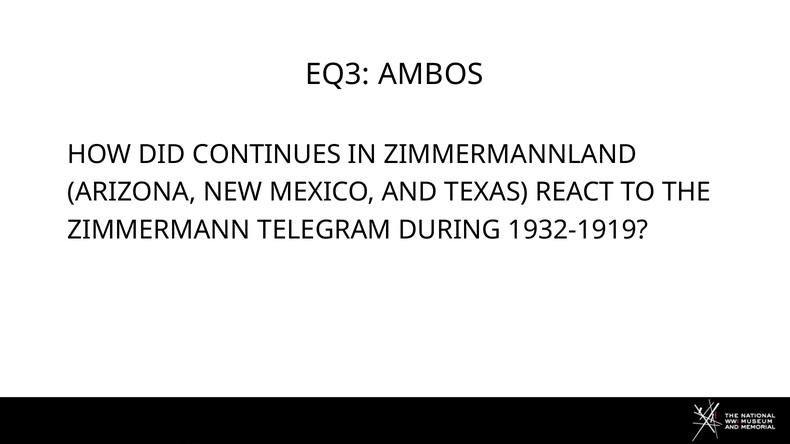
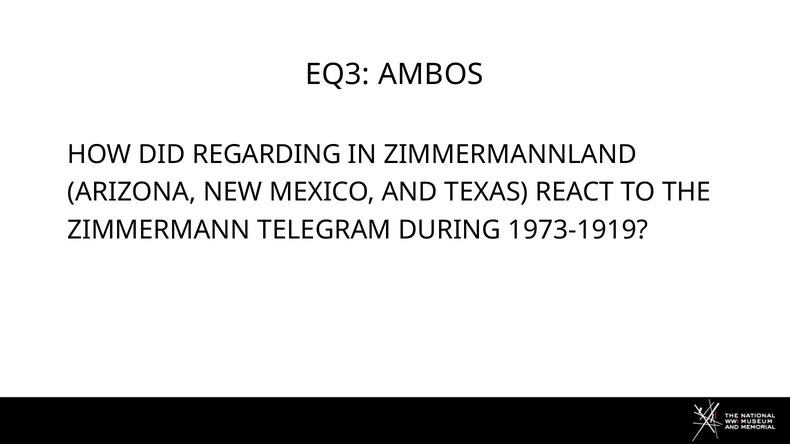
CONTINUES: CONTINUES -> REGARDING
1932-1919: 1932-1919 -> 1973-1919
